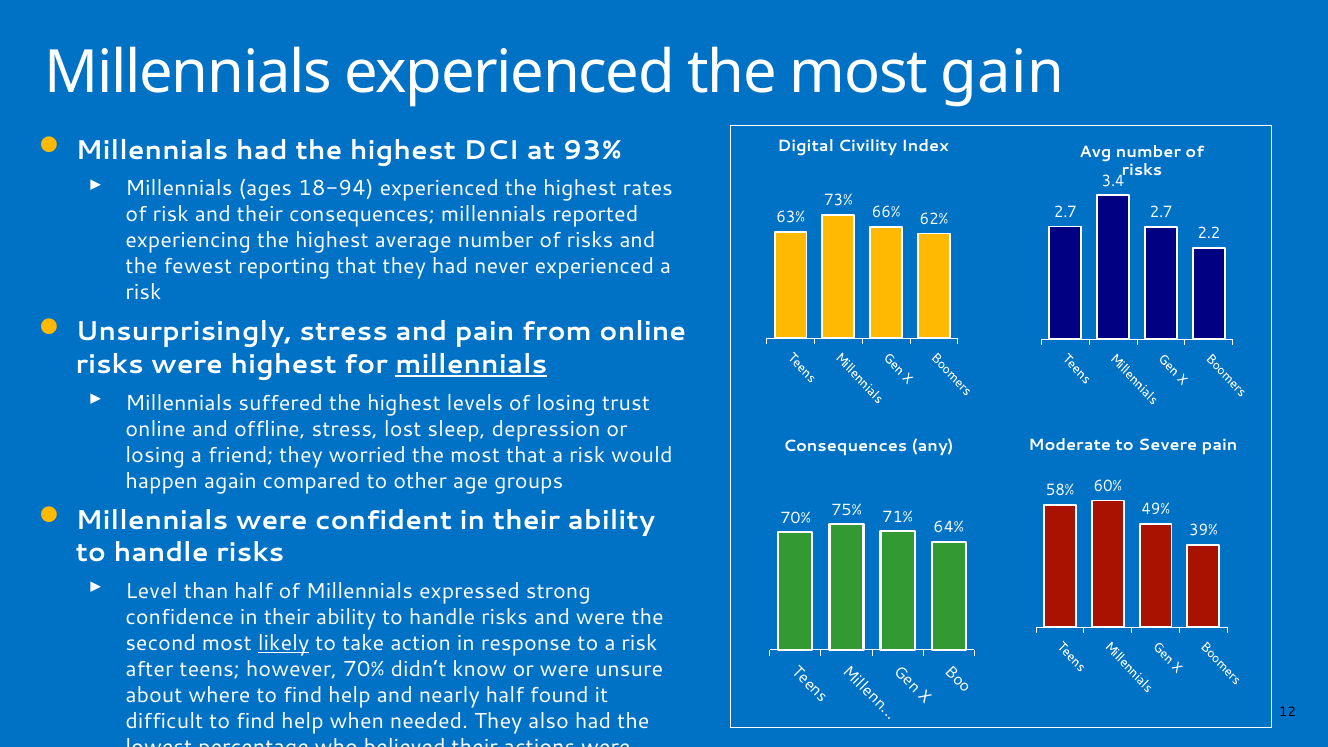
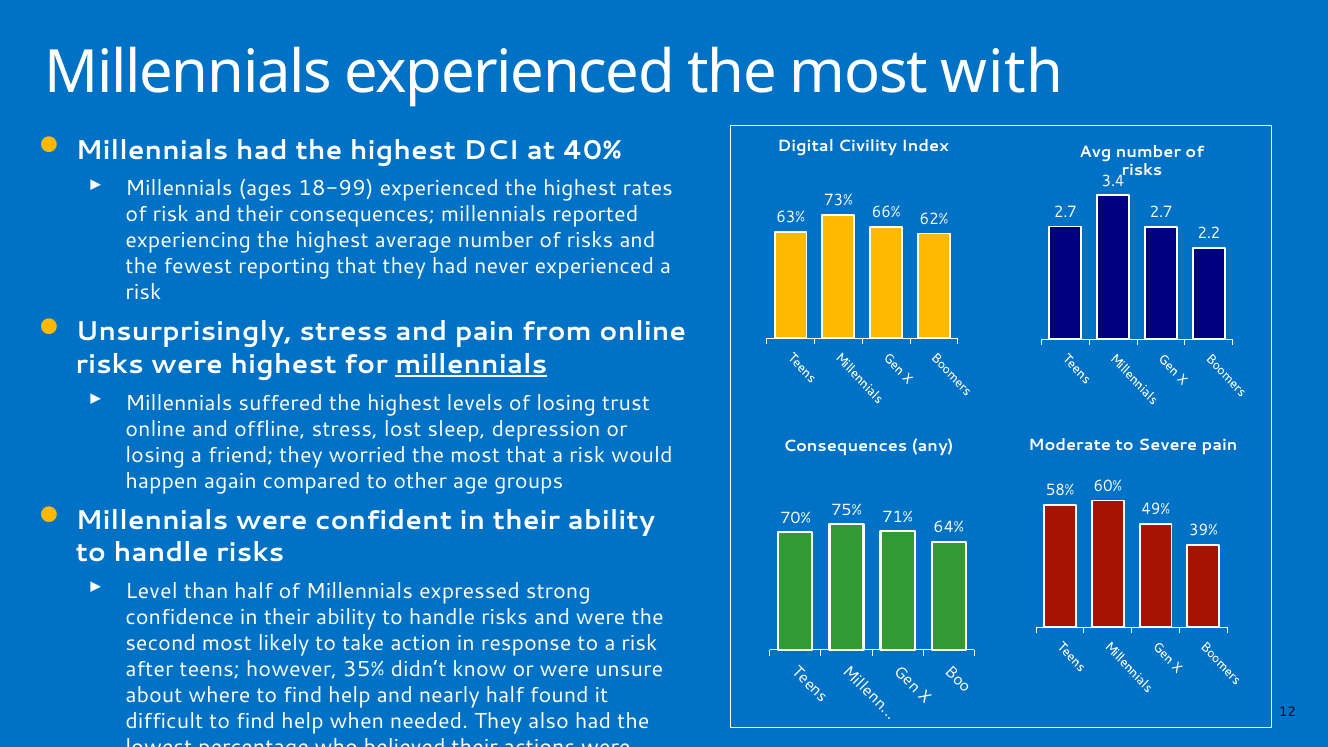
gain: gain -> with
93%: 93% -> 40%
18-94: 18-94 -> 18-99
likely underline: present -> none
however 70%: 70% -> 35%
